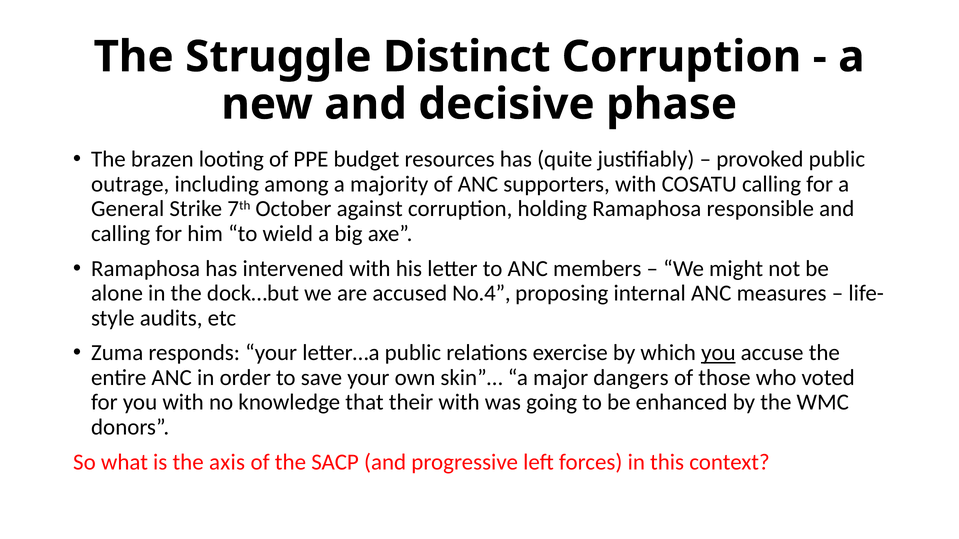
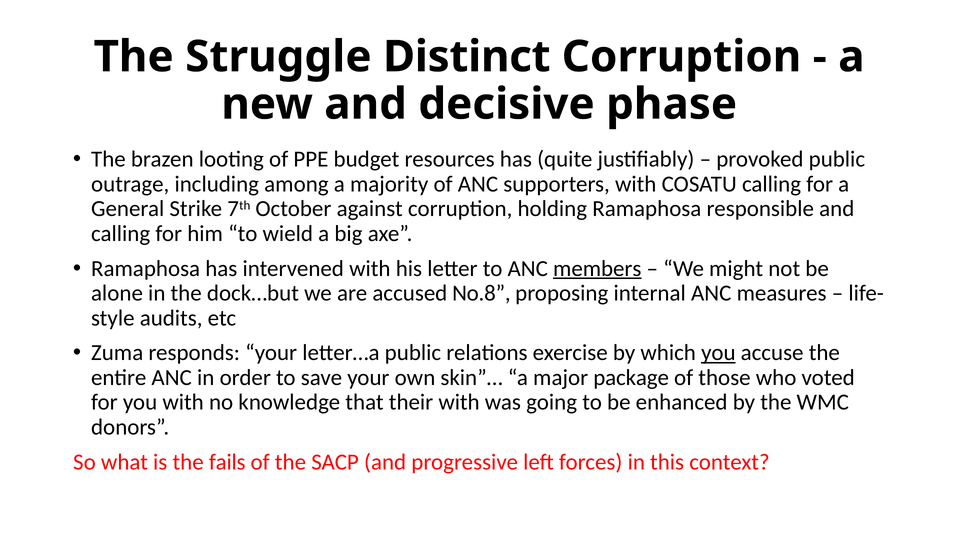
members underline: none -> present
No.4: No.4 -> No.8
dangers: dangers -> package
axis: axis -> fails
